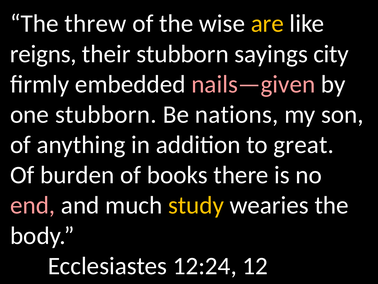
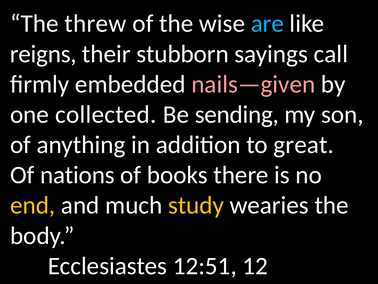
are colour: yellow -> light blue
city: city -> call
one stubborn: stubborn -> collected
nations: nations -> sending
burden: burden -> nations
end colour: pink -> yellow
12:24: 12:24 -> 12:51
